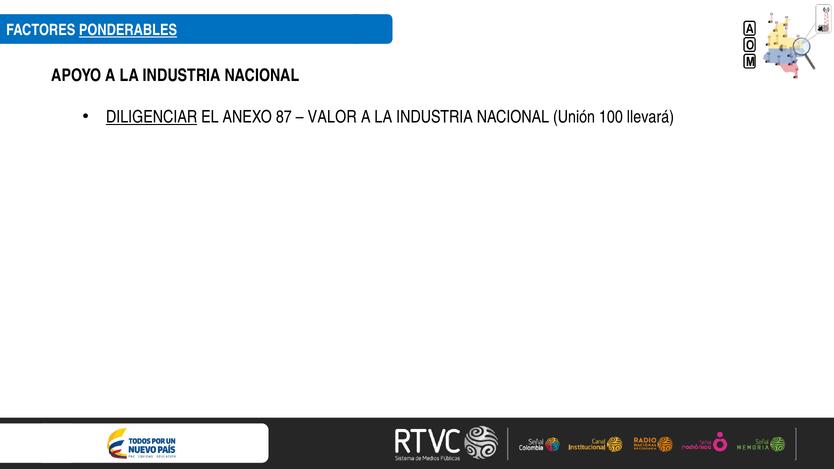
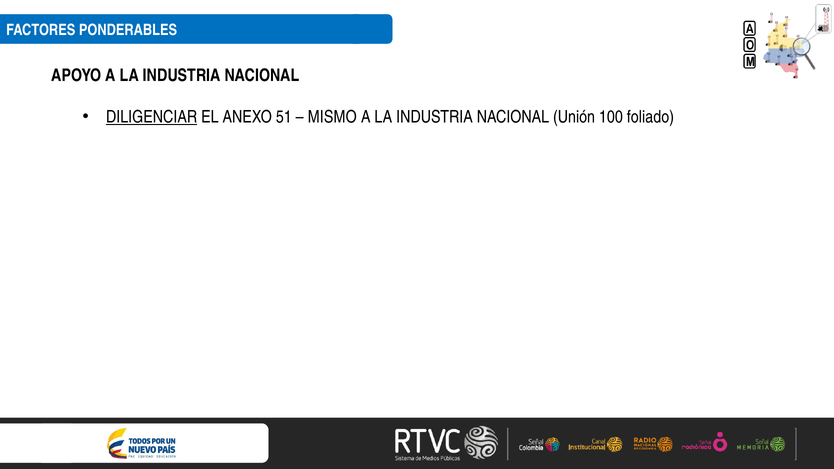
PONDERABLES underline: present -> none
87: 87 -> 51
VALOR: VALOR -> MISMO
llevará: llevará -> foliado
